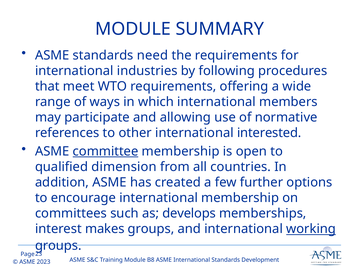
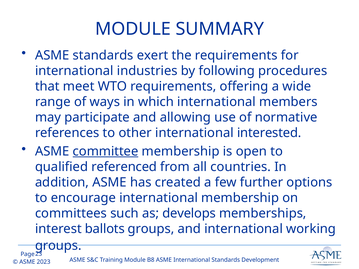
need: need -> exert
dimension: dimension -> referenced
makes: makes -> ballots
working underline: present -> none
